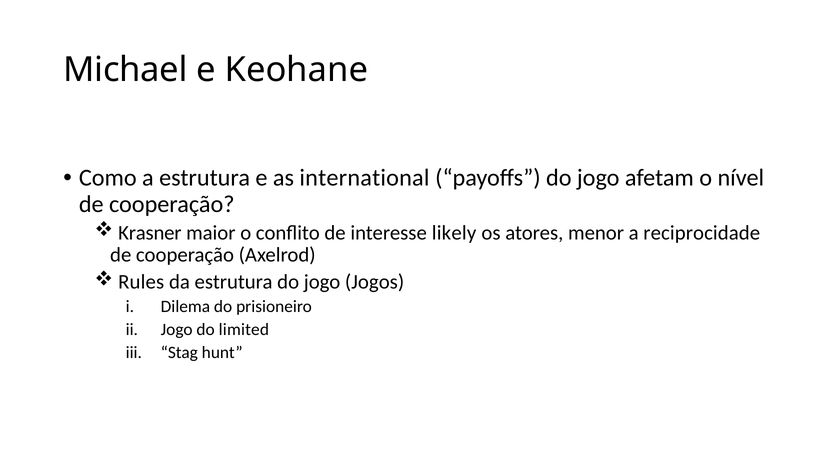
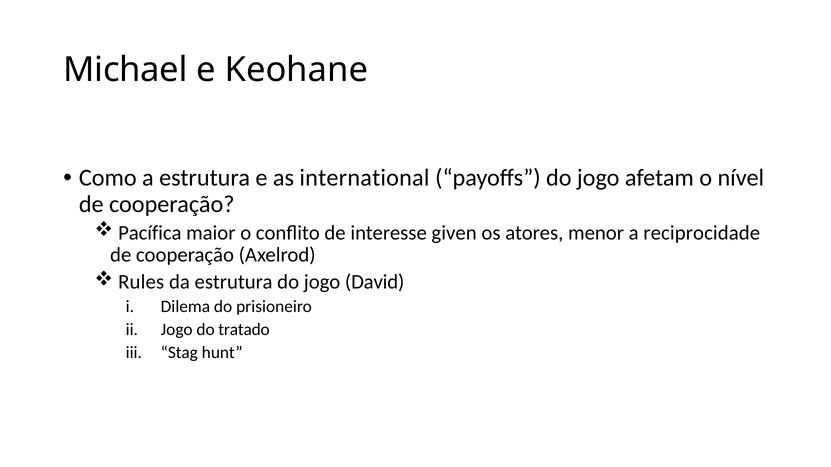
Krasner: Krasner -> Pacífica
likely: likely -> given
Jogos: Jogos -> David
limited: limited -> tratado
